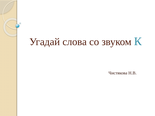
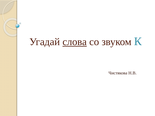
слова underline: none -> present
